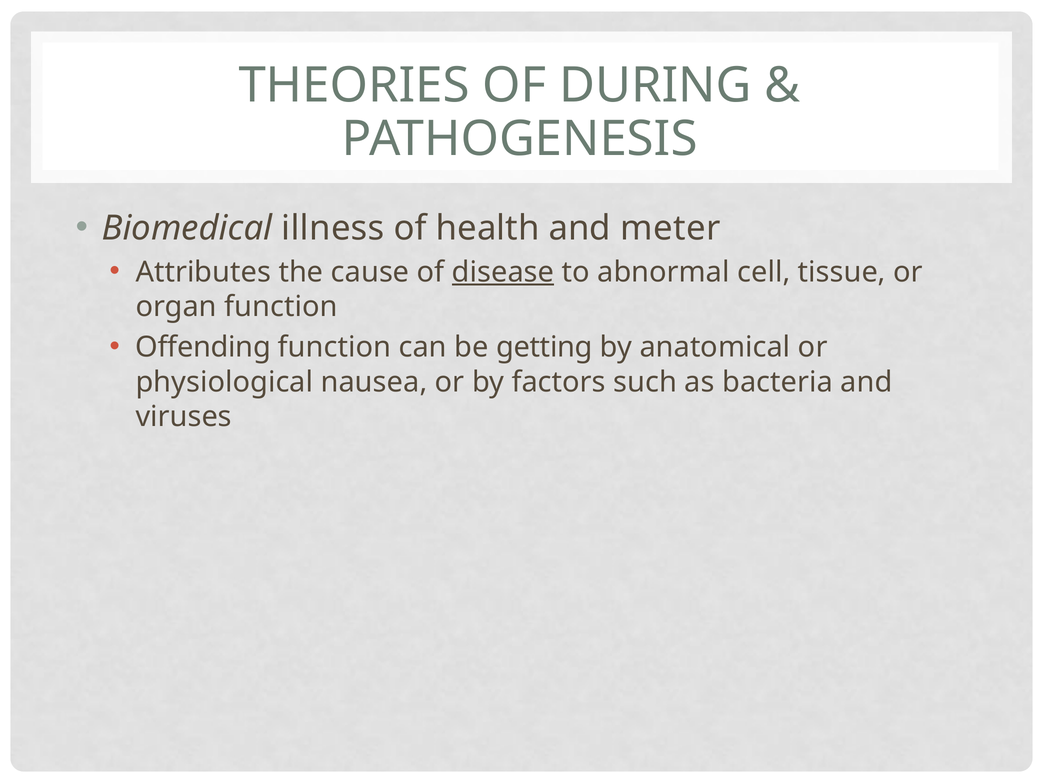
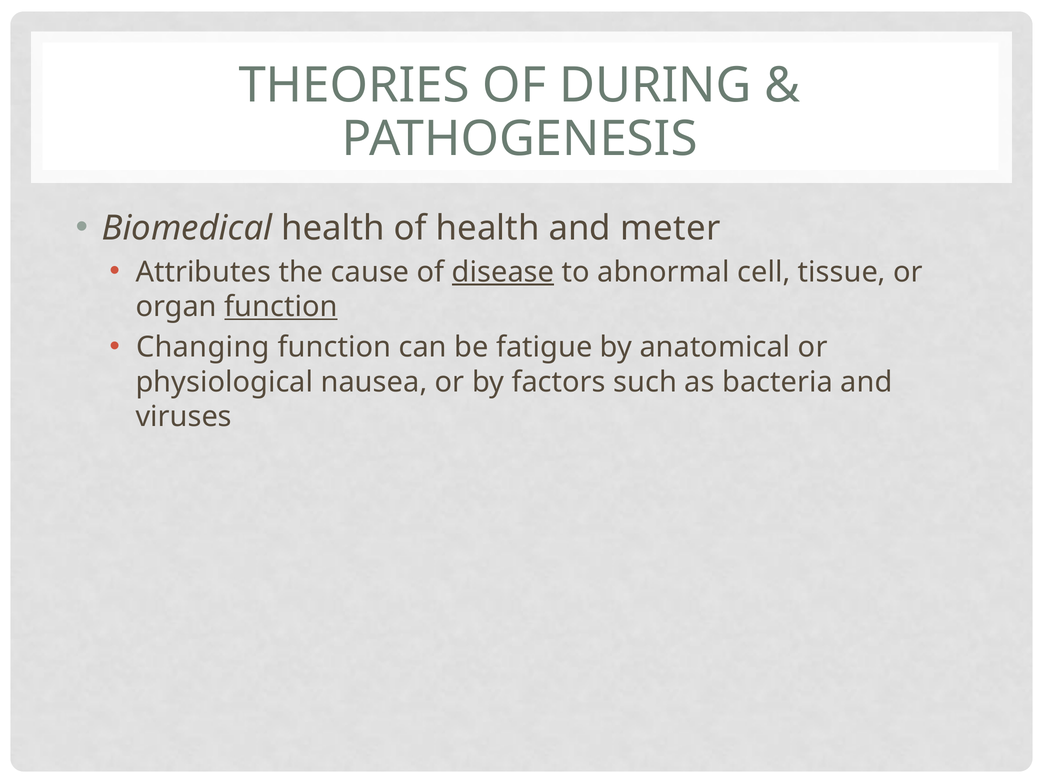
Biomedical illness: illness -> health
function at (281, 307) underline: none -> present
Offending: Offending -> Changing
getting: getting -> fatigue
